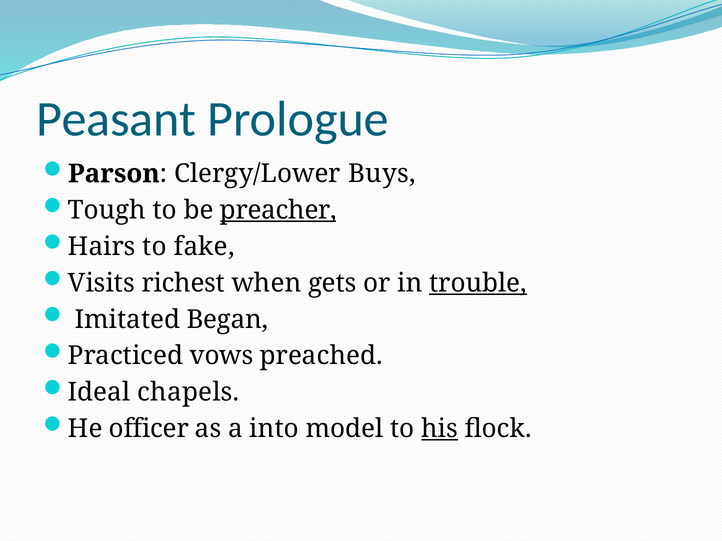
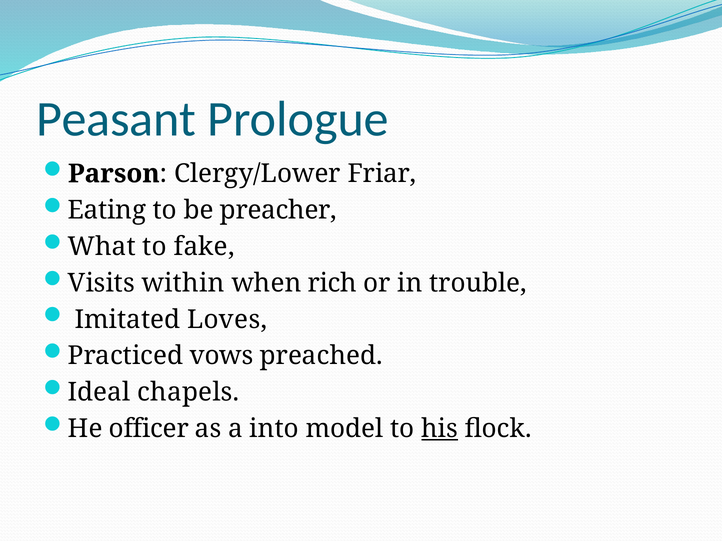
Buys: Buys -> Friar
Tough: Tough -> Eating
preacher underline: present -> none
Hairs: Hairs -> What
richest: richest -> within
gets: gets -> rich
trouble underline: present -> none
Began: Began -> Loves
